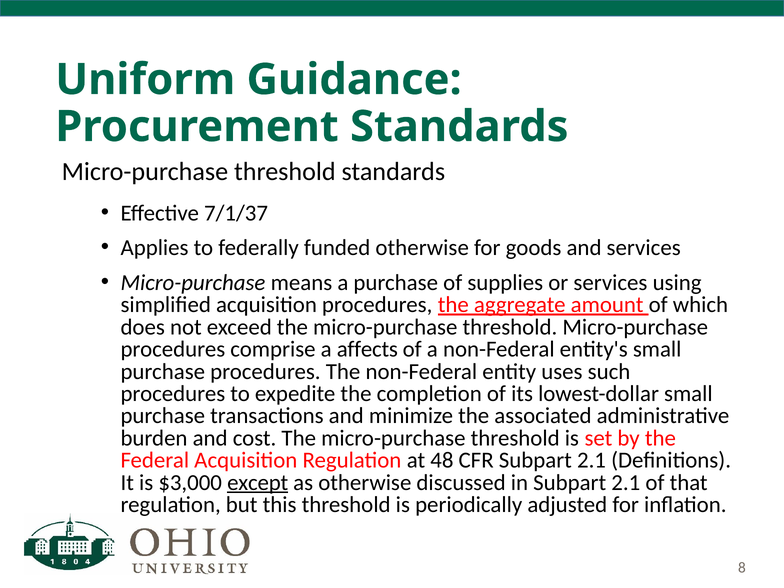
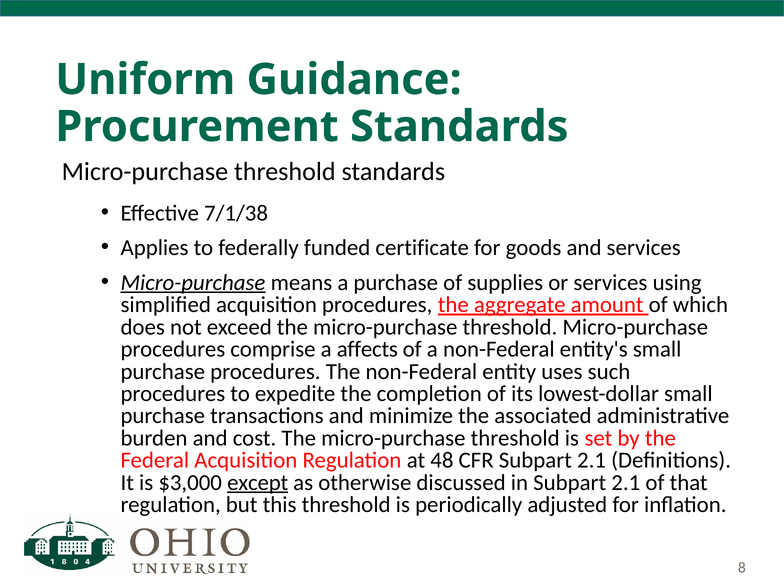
7/1/37: 7/1/37 -> 7/1/38
funded otherwise: otherwise -> certificate
Micro-purchase at (193, 283) underline: none -> present
